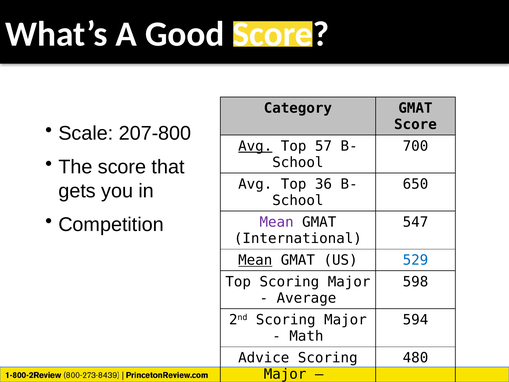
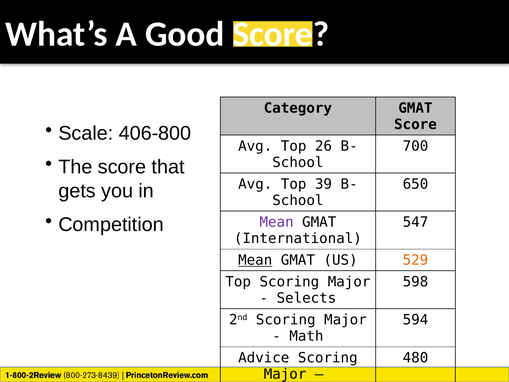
207-800: 207-800 -> 406-800
Avg at (255, 146) underline: present -> none
57: 57 -> 26
36: 36 -> 39
529 colour: blue -> orange
Average: Average -> Selects
